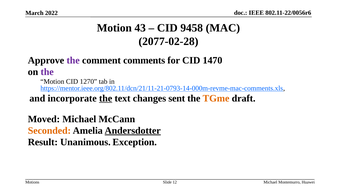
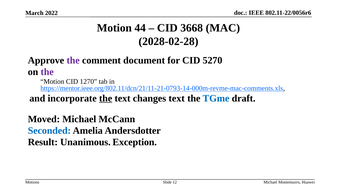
43: 43 -> 44
9458: 9458 -> 3668
2077-02-28: 2077-02-28 -> 2028-02-28
comments: comments -> document
1470: 1470 -> 5270
changes sent: sent -> text
TGme colour: orange -> blue
Seconded colour: orange -> blue
Andersdotter underline: present -> none
